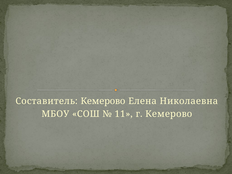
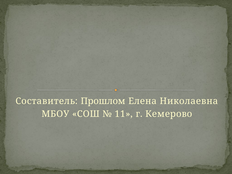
Составитель Кемерово: Кемерово -> Прошлом
